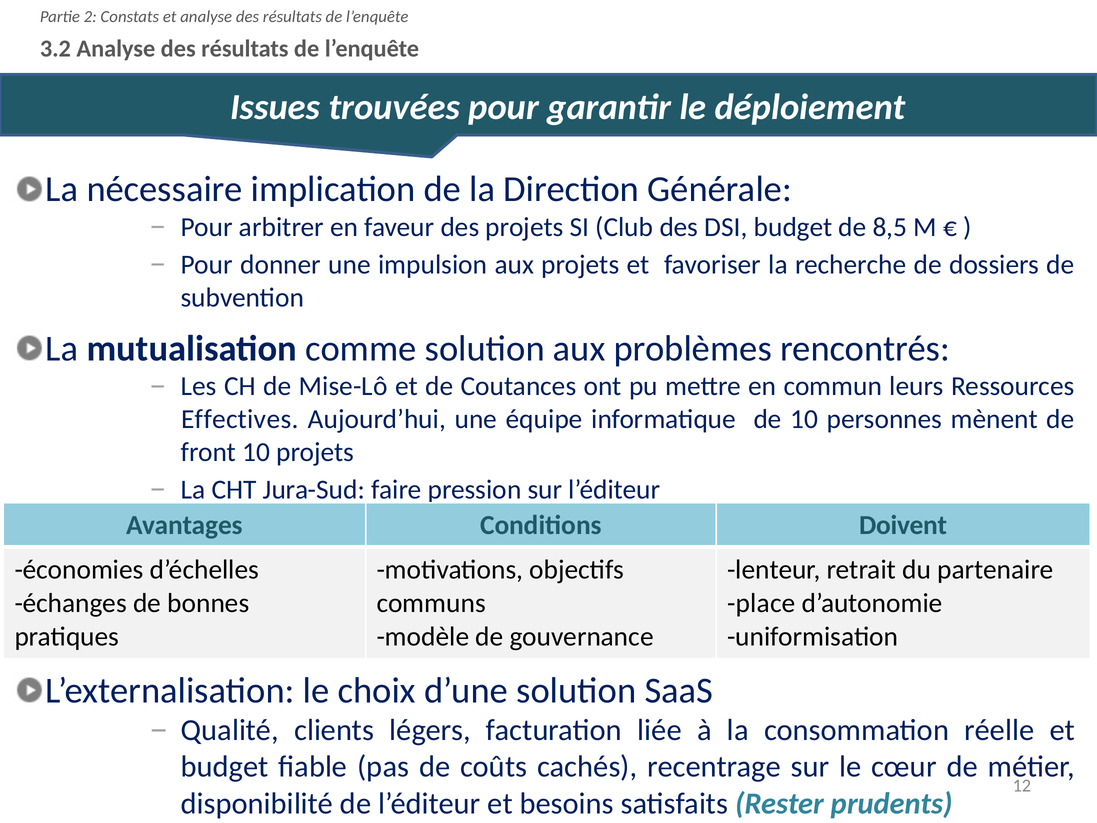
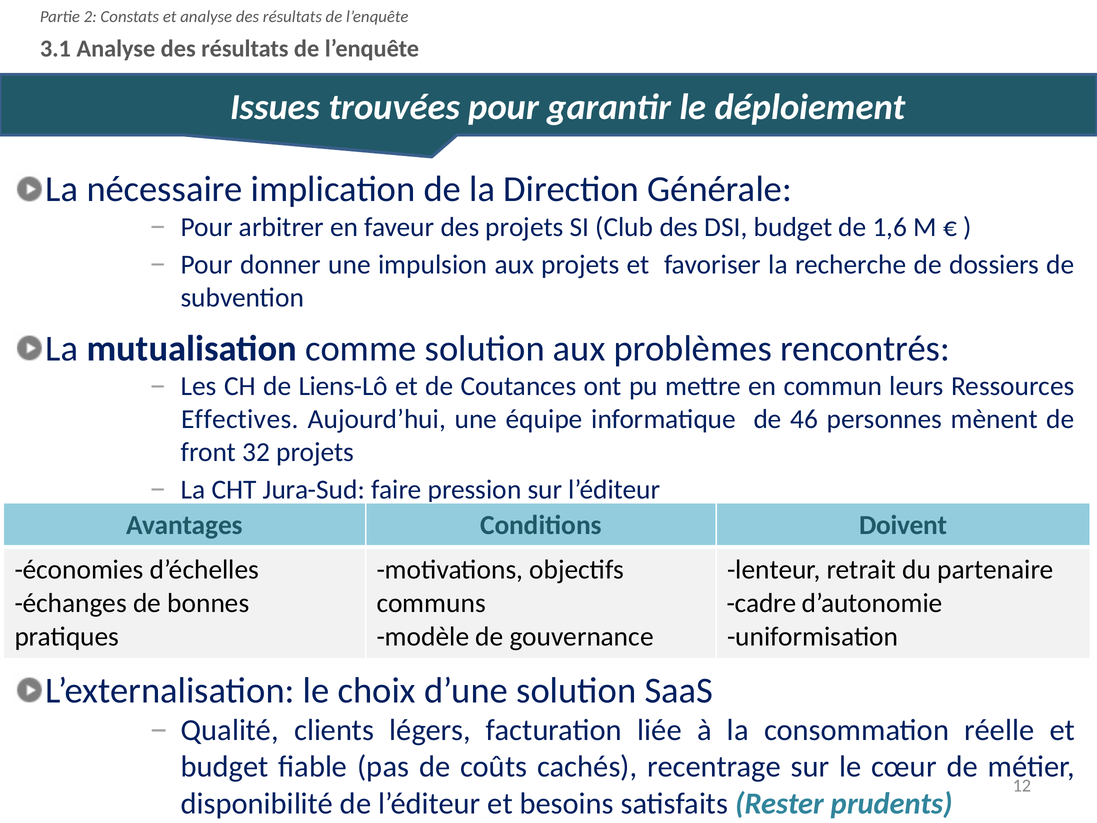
3.2: 3.2 -> 3.1
8,5: 8,5 -> 1,6
Mise-Lô: Mise-Lô -> Liens-Lô
de 10: 10 -> 46
front 10: 10 -> 32
place: place -> cadre
